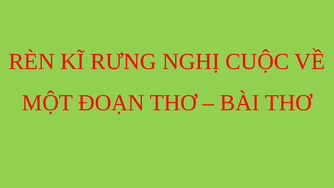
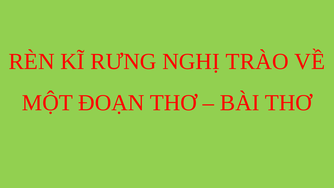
CUỘC: CUỘC -> TRÀO
